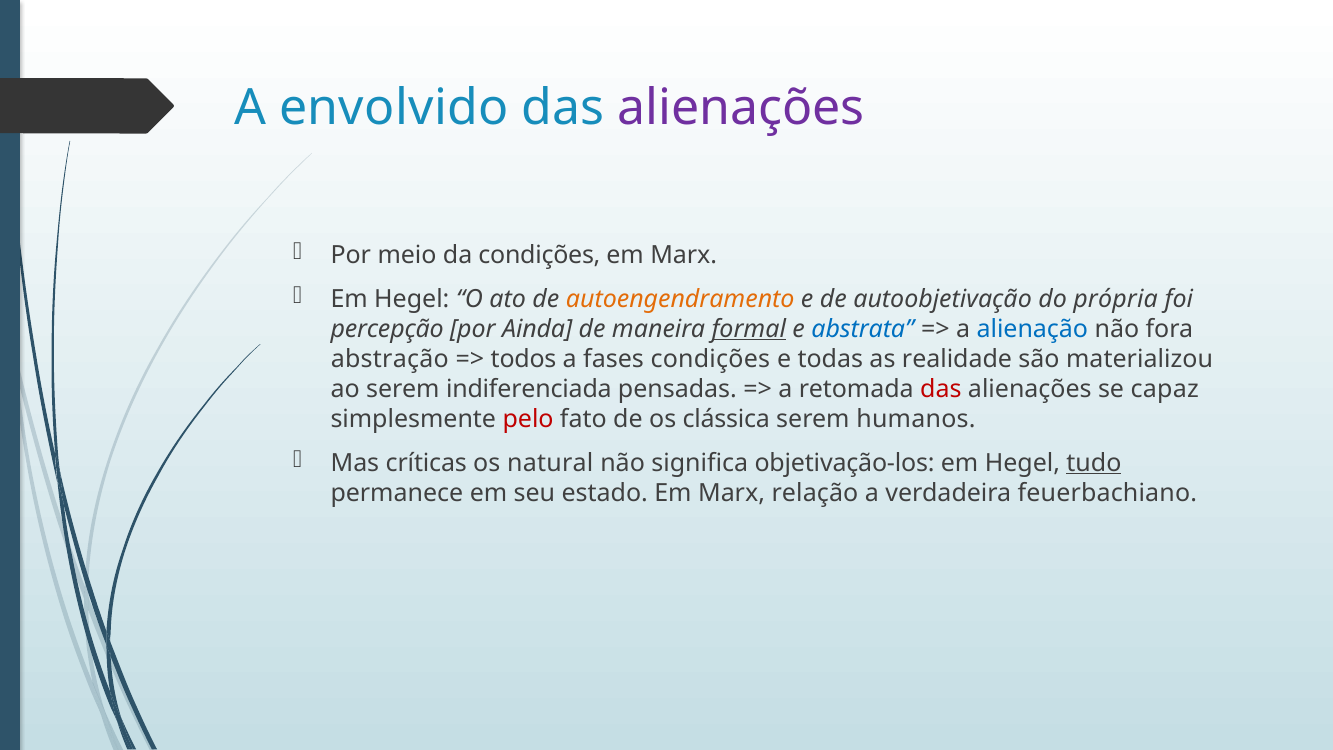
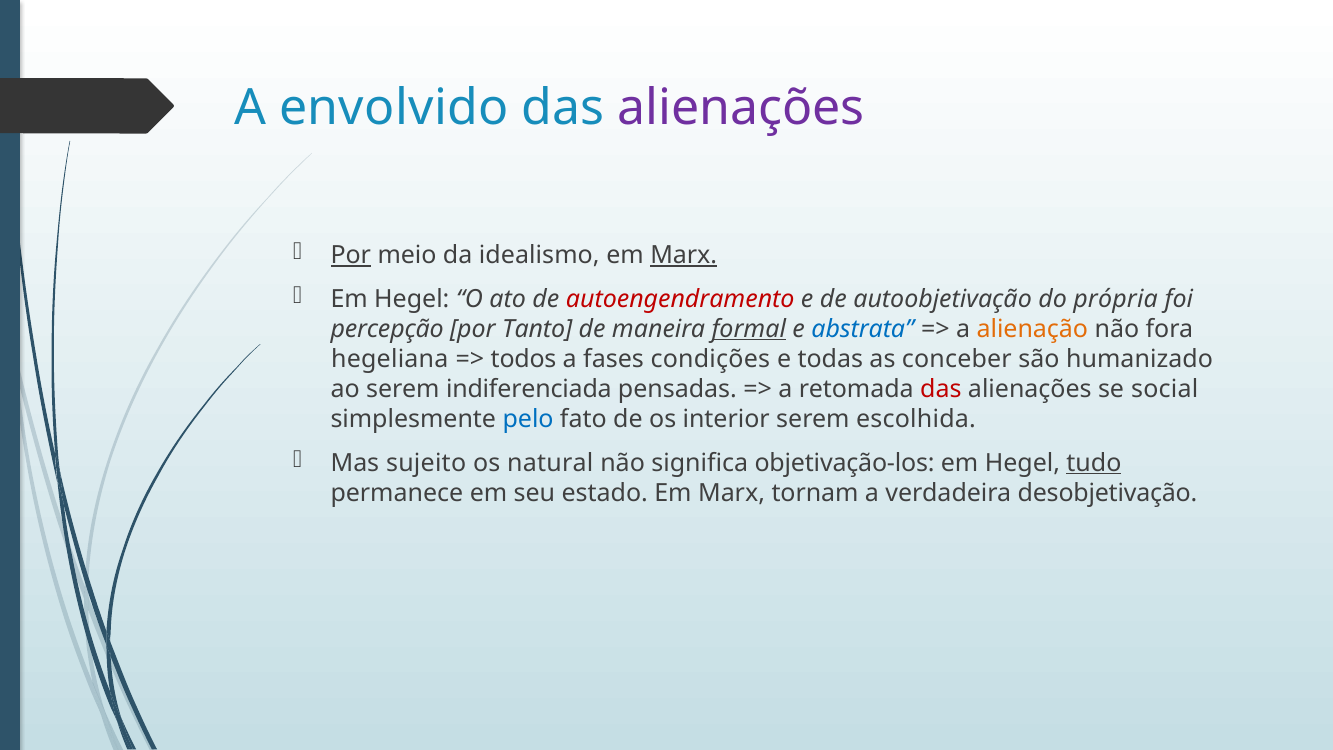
Por at (351, 255) underline: none -> present
da condições: condições -> idealismo
Marx at (684, 255) underline: none -> present
autoengendramento colour: orange -> red
Ainda: Ainda -> Tanto
alienação colour: blue -> orange
abstração: abstração -> hegeliana
realidade: realidade -> conceber
materializou: materializou -> humanizado
capaz: capaz -> social
pelo colour: red -> blue
clássica: clássica -> interior
humanos: humanos -> escolhida
críticas: críticas -> sujeito
relação: relação -> tornam
feuerbachiano: feuerbachiano -> desobjetivação
